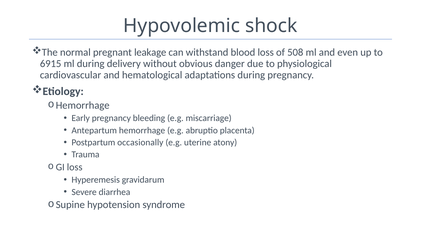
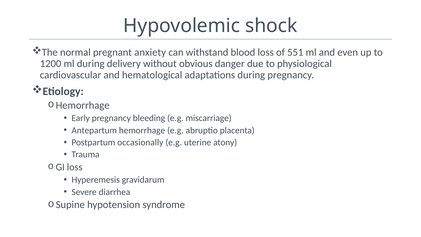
leakage: leakage -> anxiety
508: 508 -> 551
6915: 6915 -> 1200
